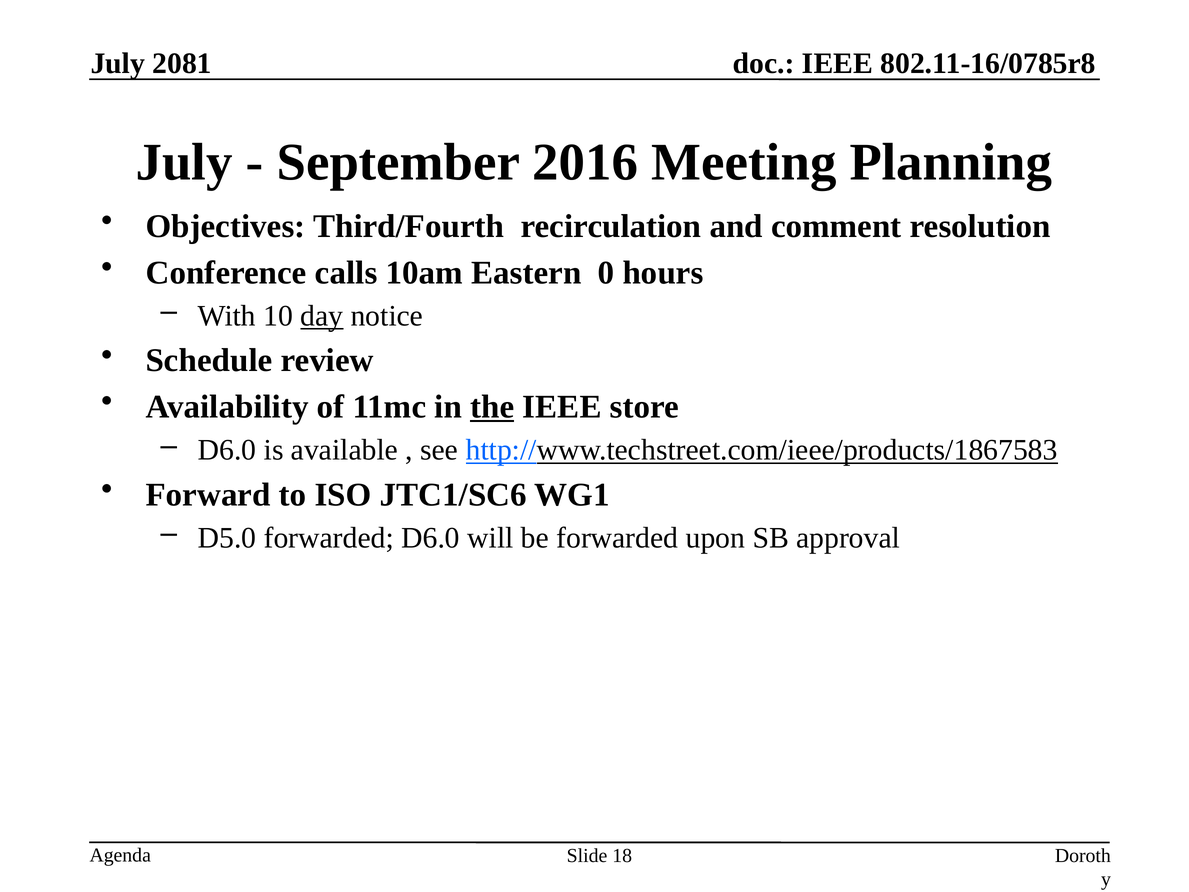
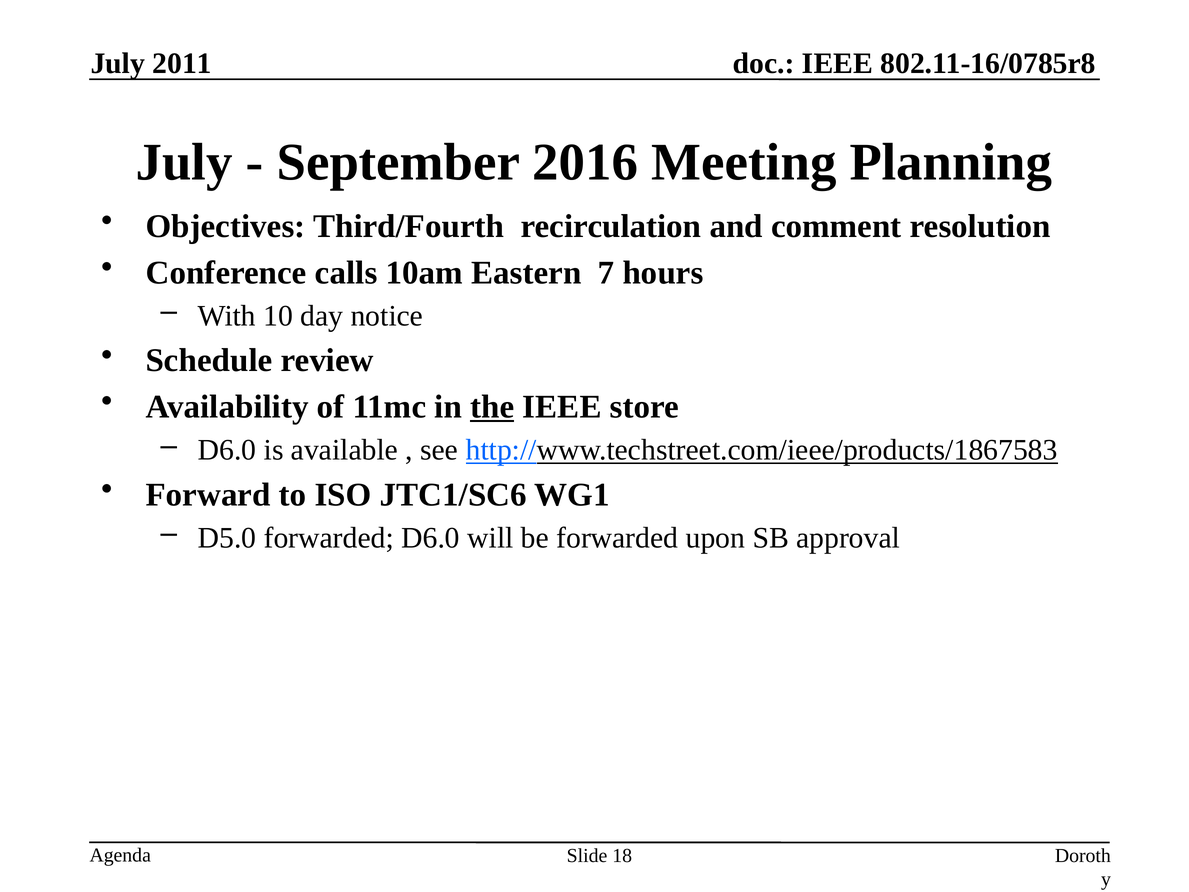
2081: 2081 -> 2011
0: 0 -> 7
day underline: present -> none
